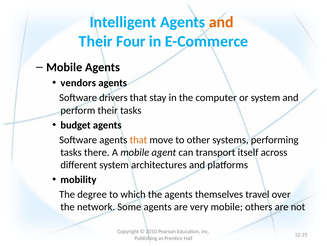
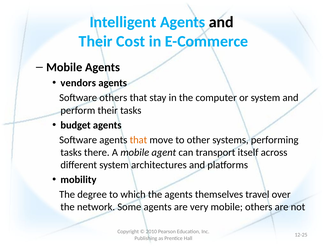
and at (221, 22) colour: orange -> black
Four: Four -> Cost
Software drivers: drivers -> others
